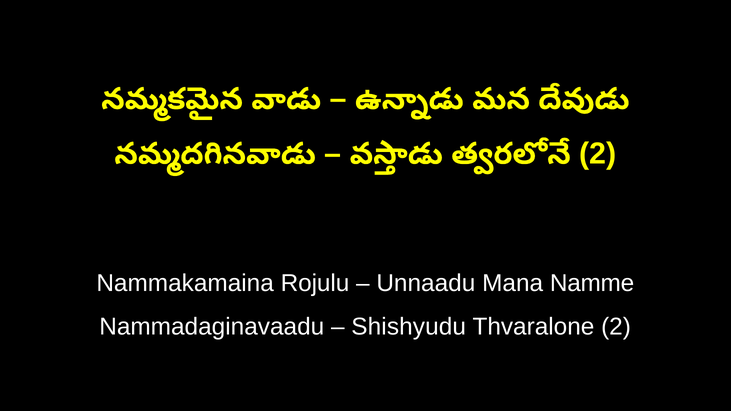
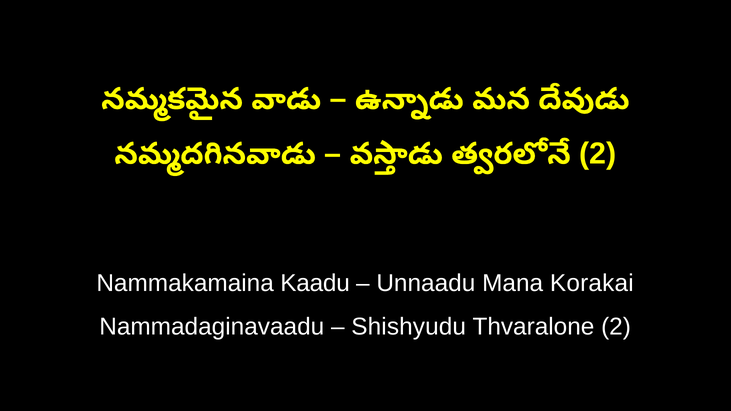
Rojulu: Rojulu -> Kaadu
Namme: Namme -> Korakai
